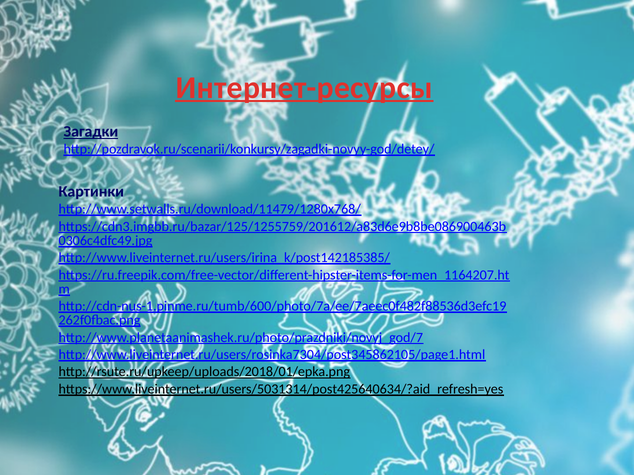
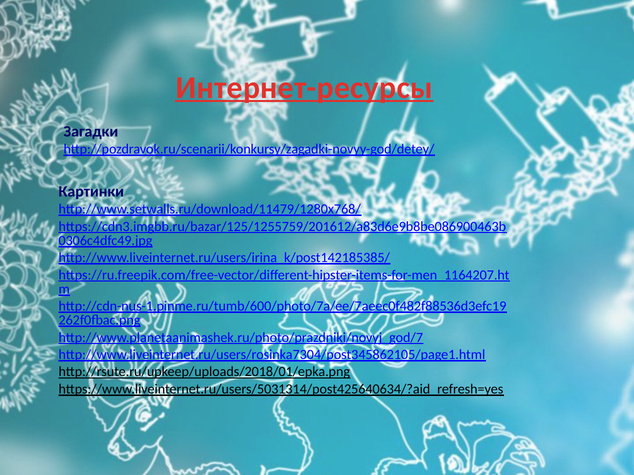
Загадки underline: present -> none
